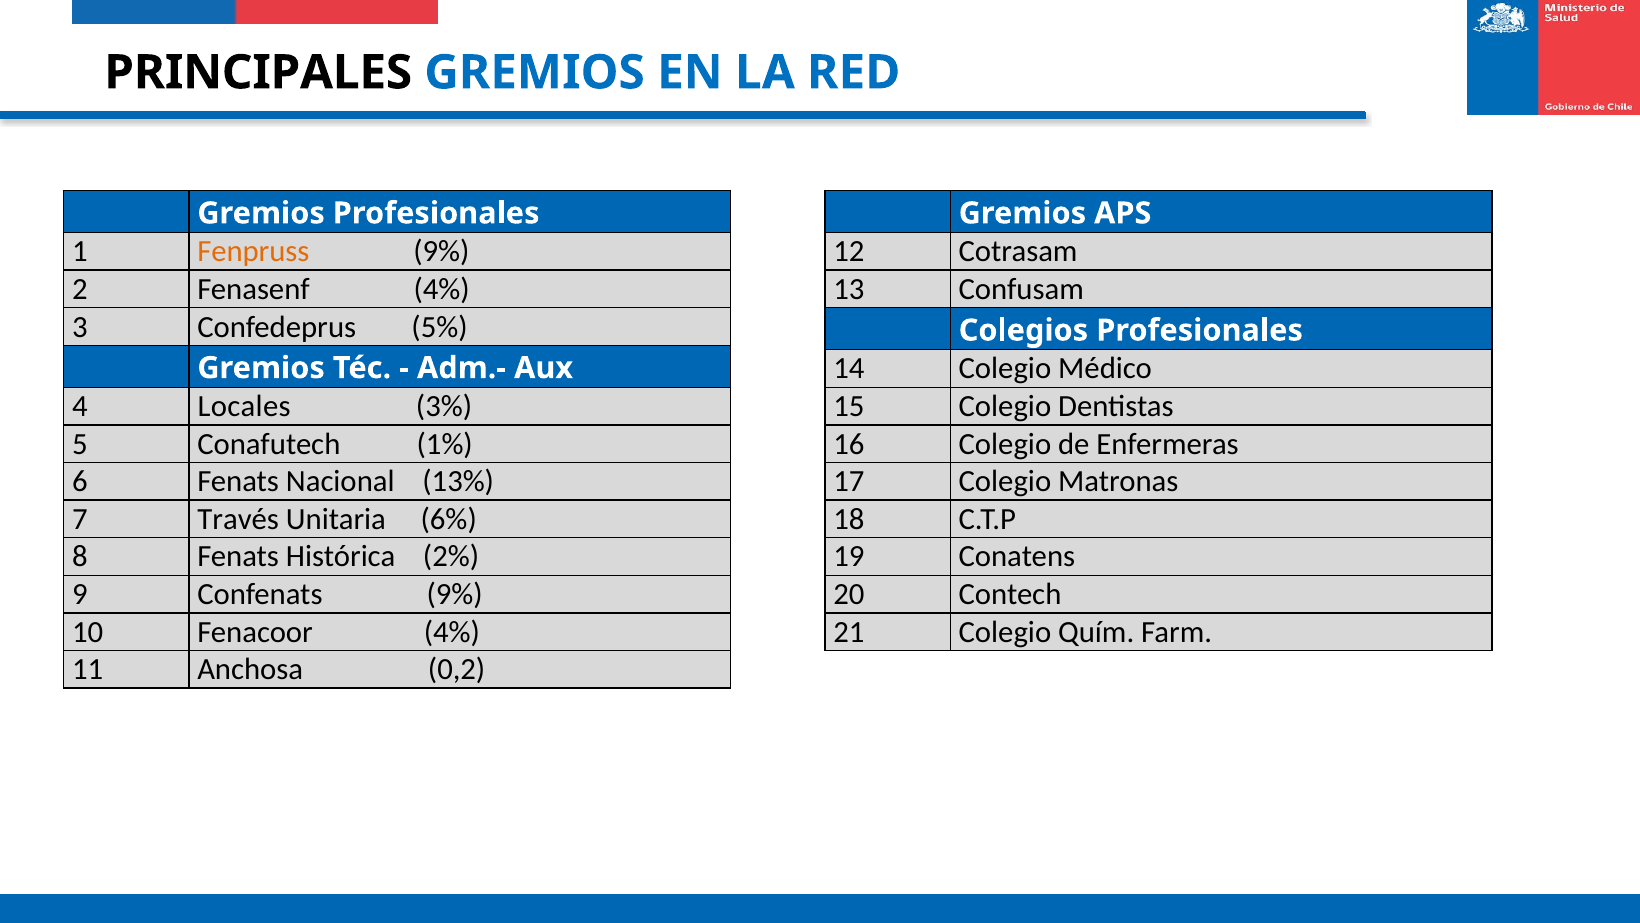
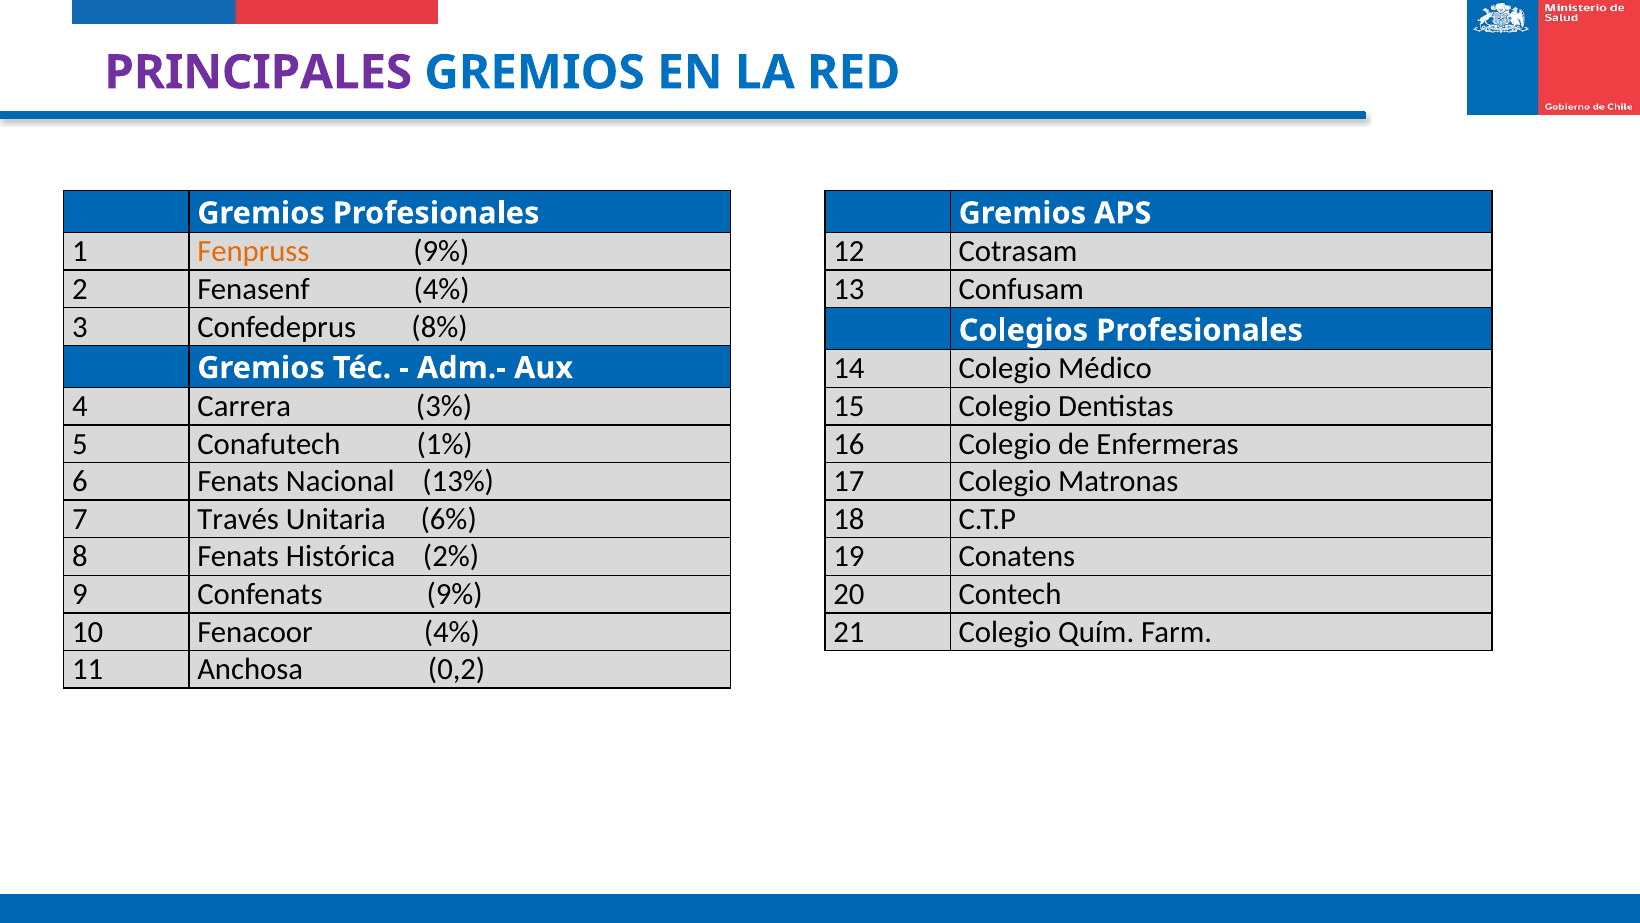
PRINCIPALES colour: black -> purple
5%: 5% -> 8%
Locales: Locales -> Carrera
